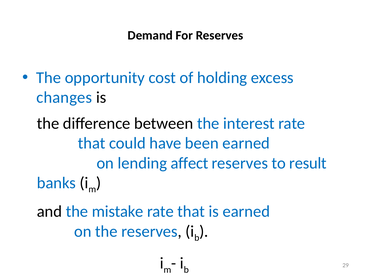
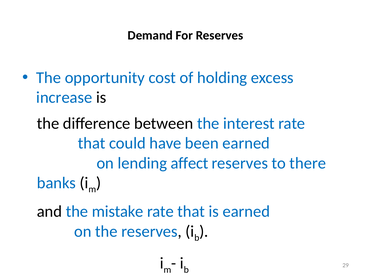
changes: changes -> increase
result: result -> there
